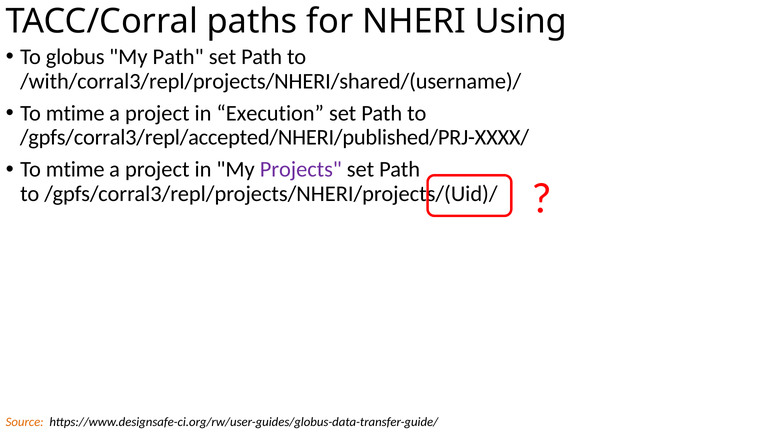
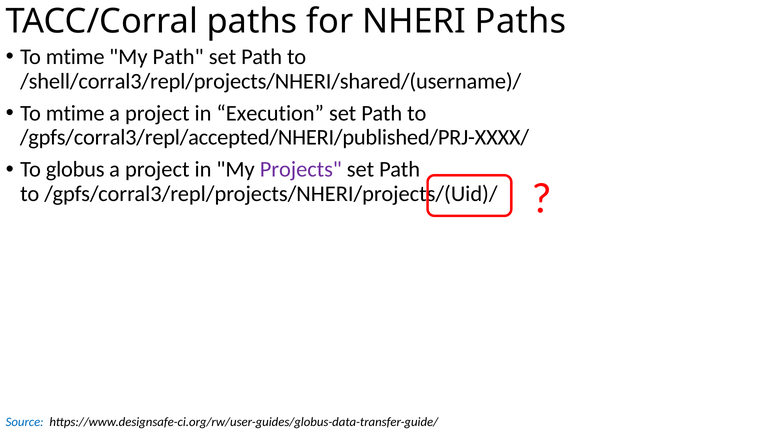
NHERI Using: Using -> Paths
globus at (75, 57): globus -> mtime
/with/corral3/repl/projects/NHERI/shared/(username)/: /with/corral3/repl/projects/NHERI/shared/(username)/ -> /shell/corral3/repl/projects/NHERI/shared/(username)/
mtime at (75, 170): mtime -> globus
Source colour: orange -> blue
